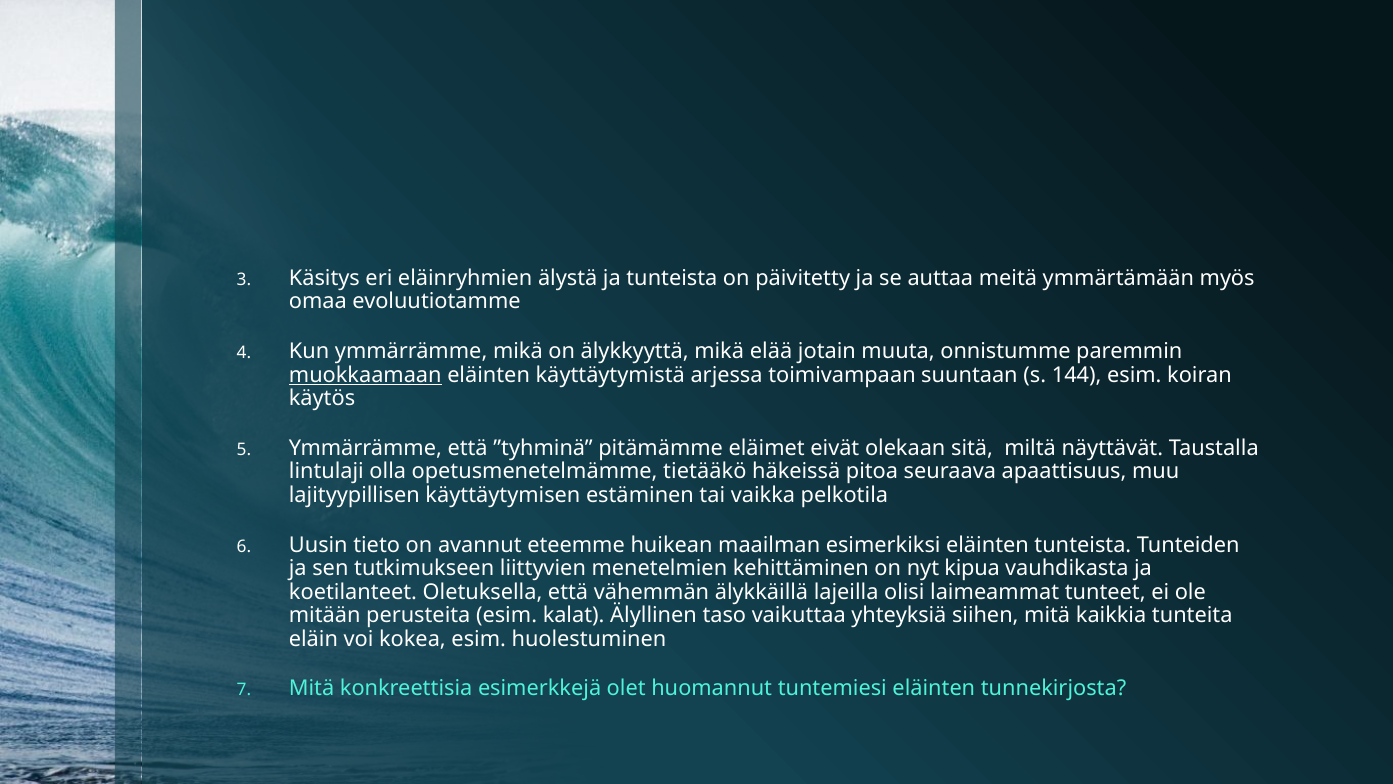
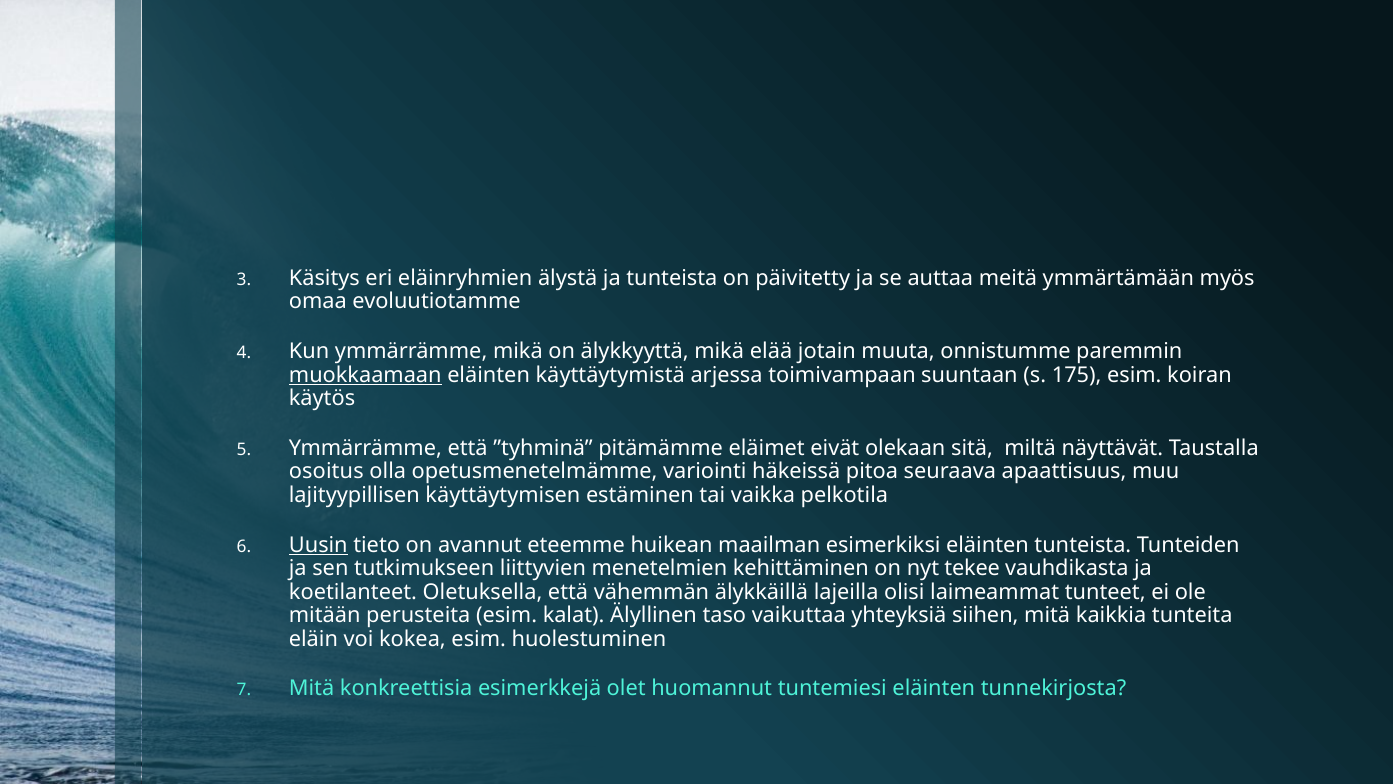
144: 144 -> 175
lintulaji: lintulaji -> osoitus
tietääkö: tietääkö -> variointi
Uusin underline: none -> present
kipua: kipua -> tekee
